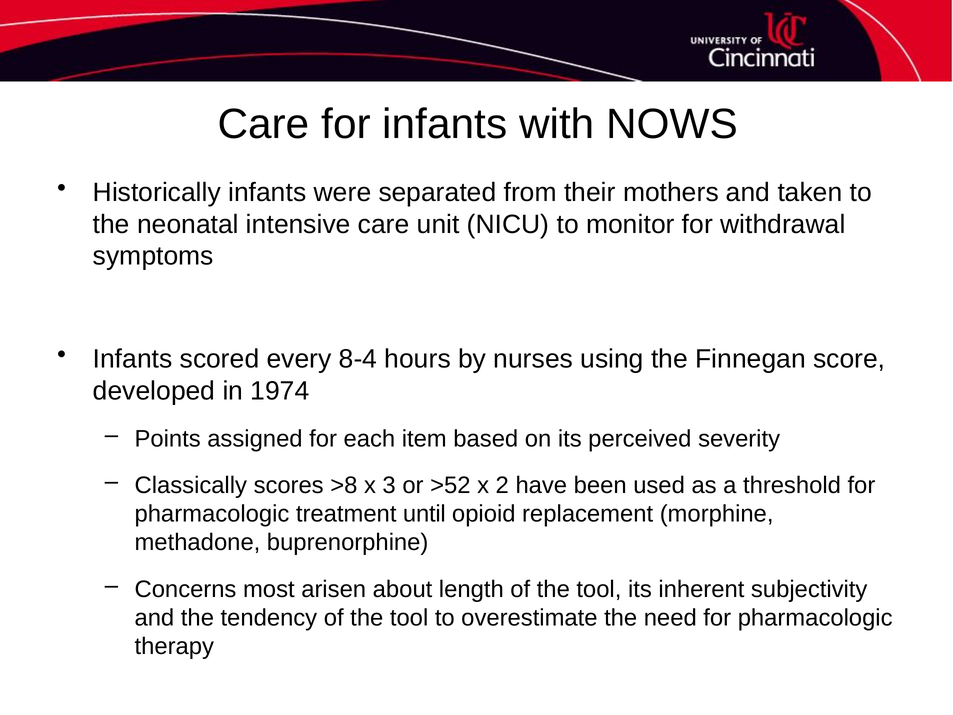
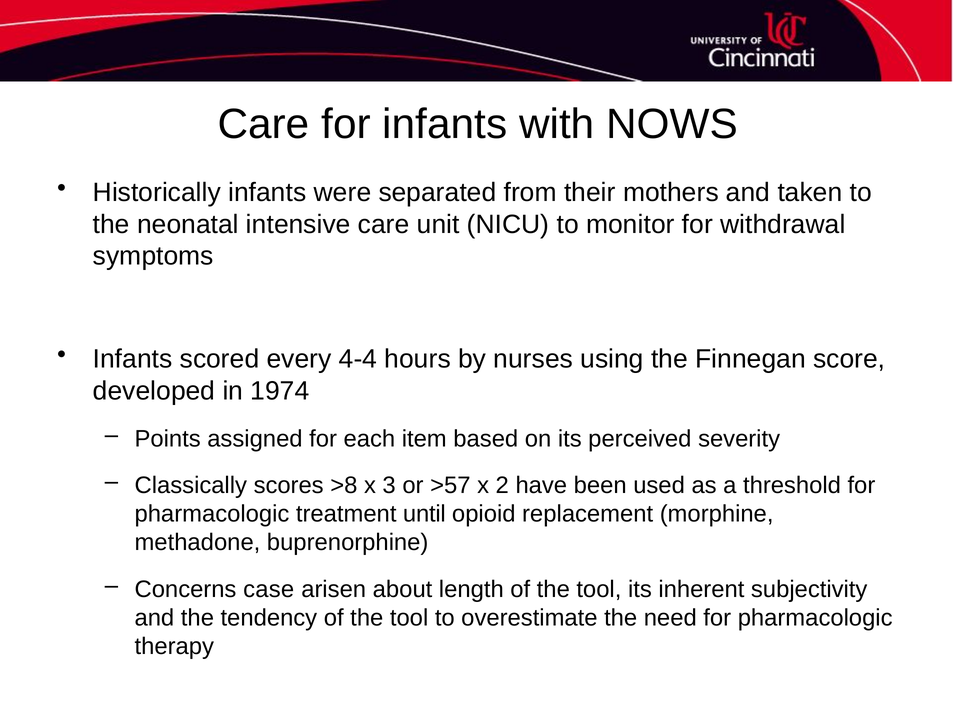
8-4: 8-4 -> 4-4
>52: >52 -> >57
most: most -> case
